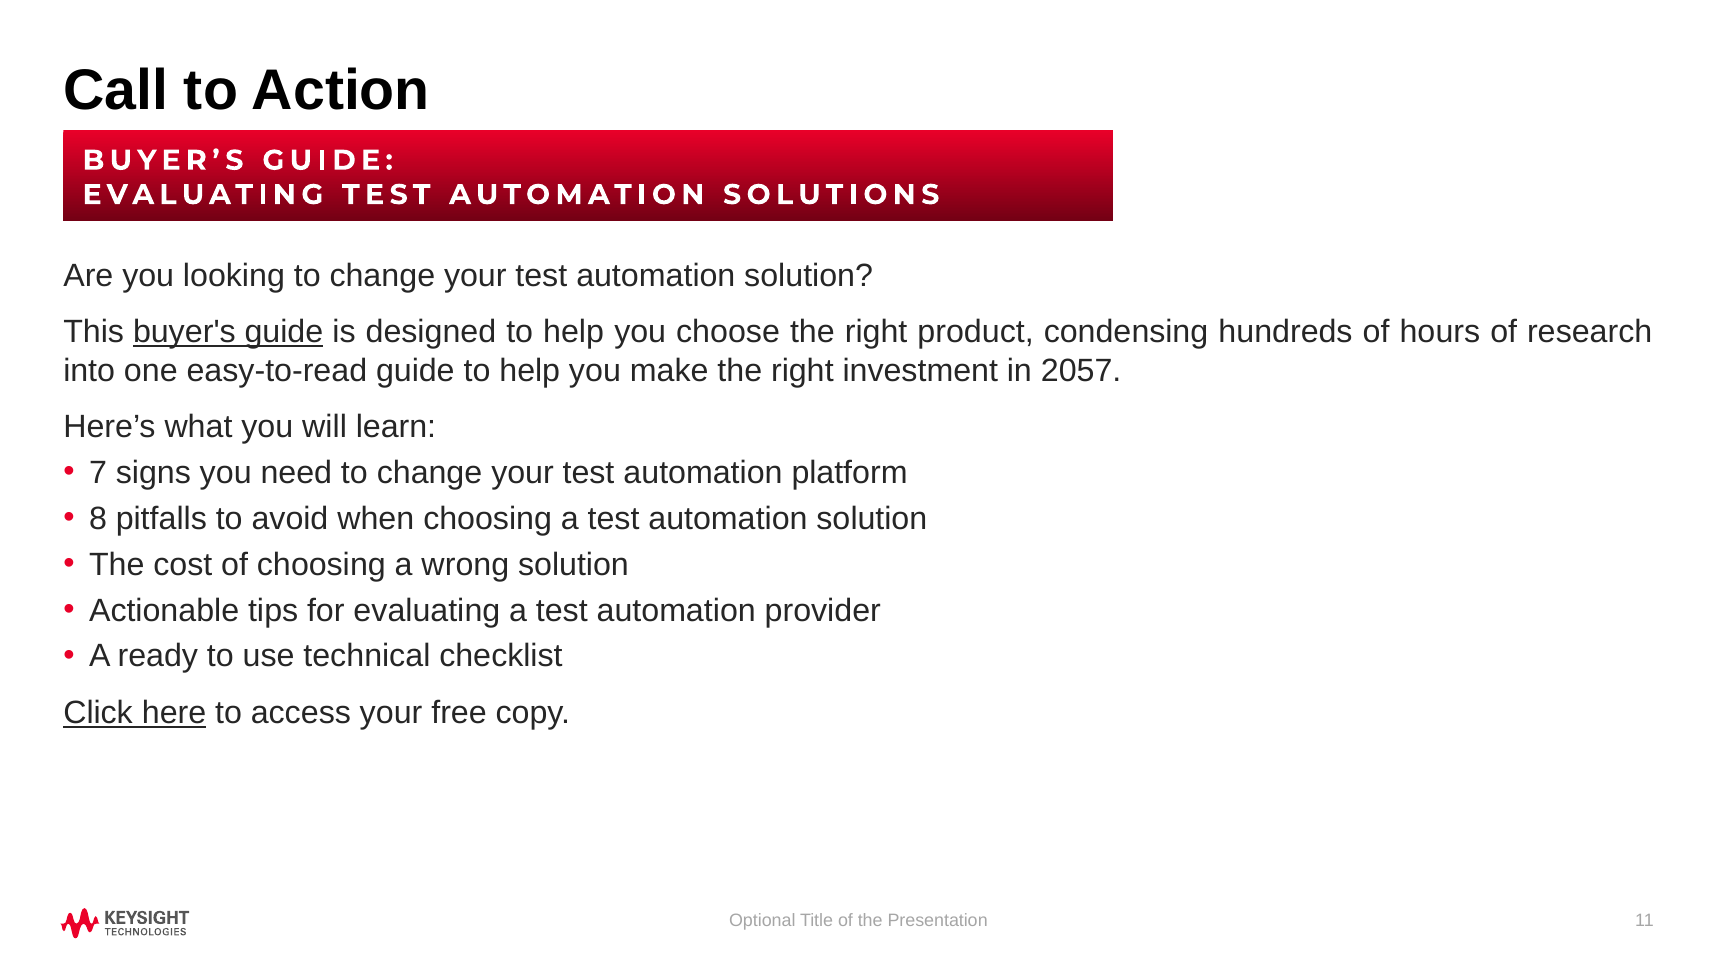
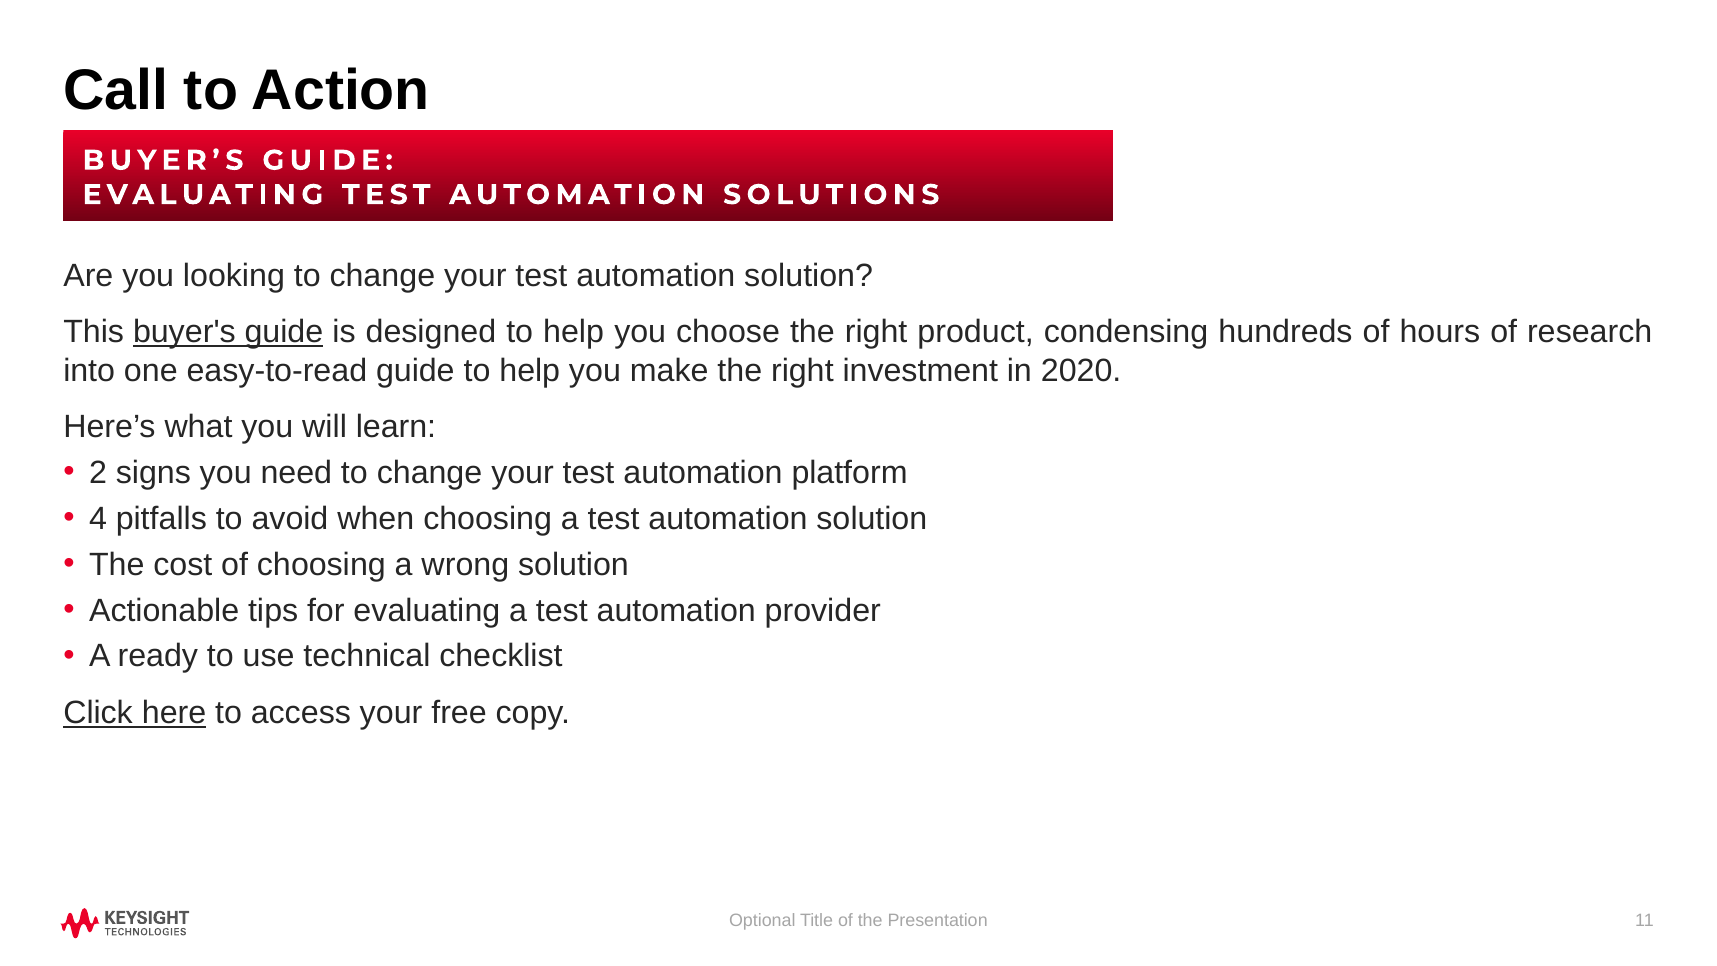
2057: 2057 -> 2020
7: 7 -> 2
8: 8 -> 4
